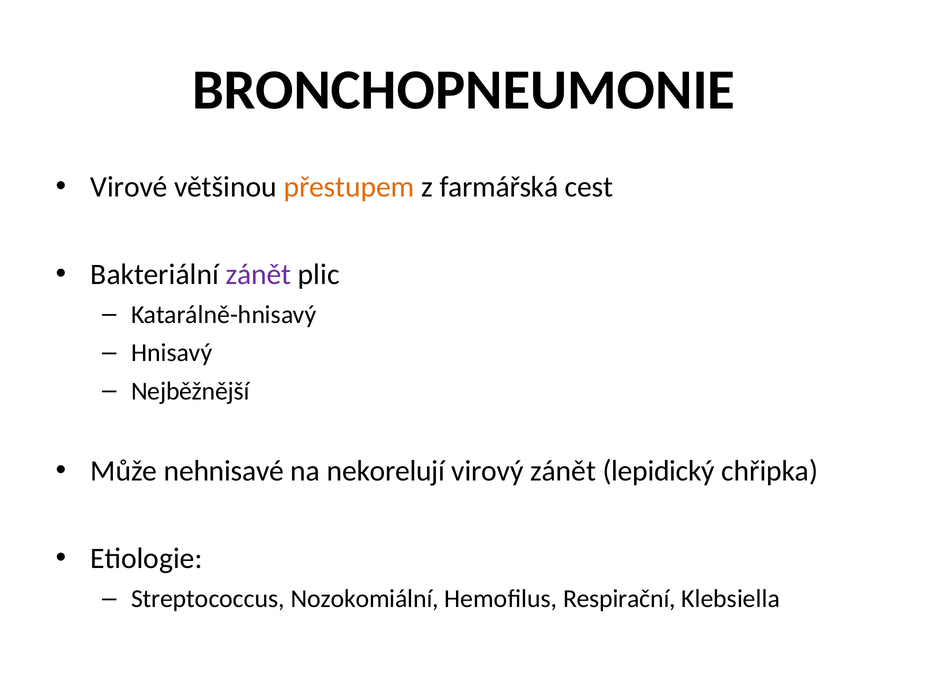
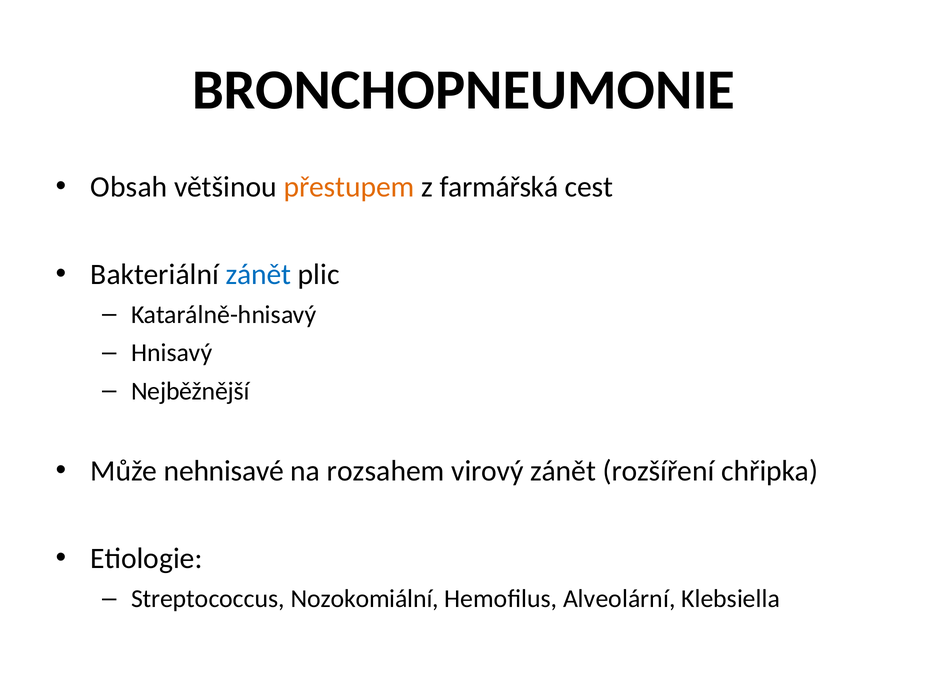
Virové: Virové -> Obsah
zánět at (258, 275) colour: purple -> blue
nekorelují: nekorelují -> rozsahem
lepidický: lepidický -> rozšíření
Respirační: Respirační -> Alveolární
